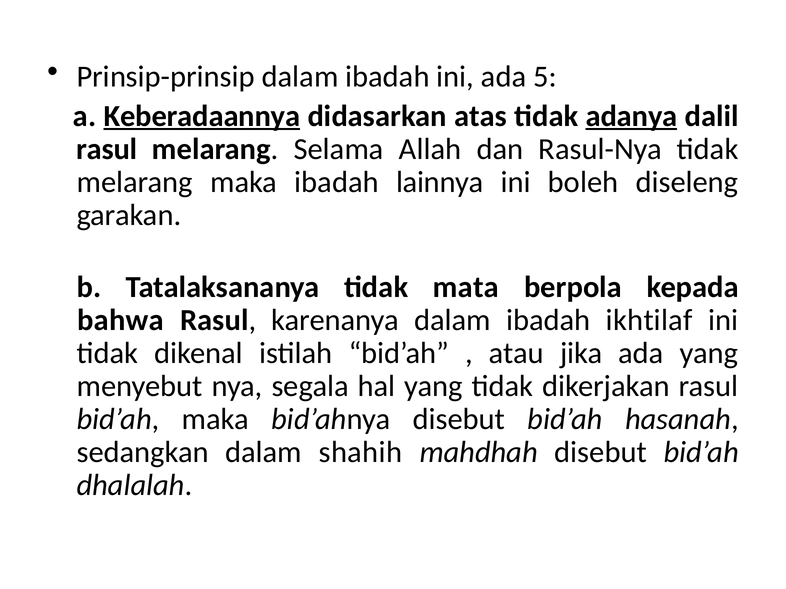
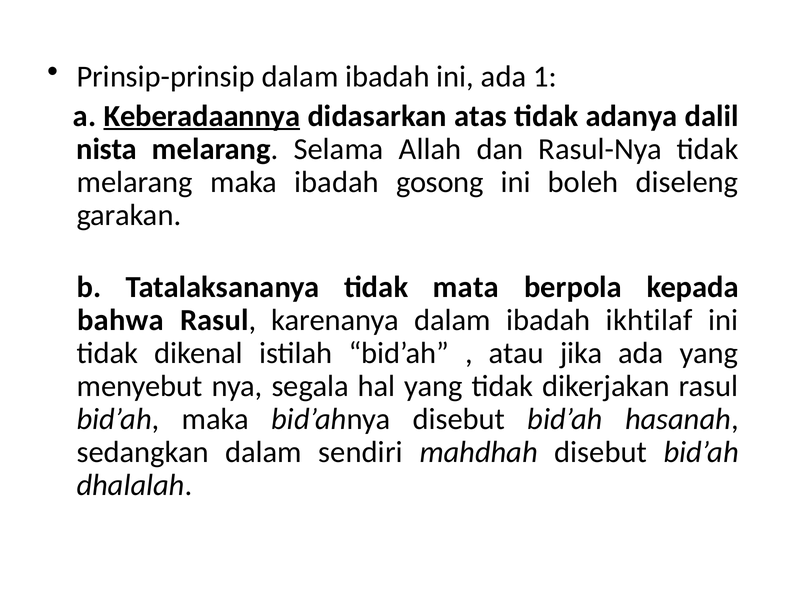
5: 5 -> 1
adanya underline: present -> none
rasul at (107, 149): rasul -> nista
lainnya: lainnya -> gosong
shahih: shahih -> sendiri
